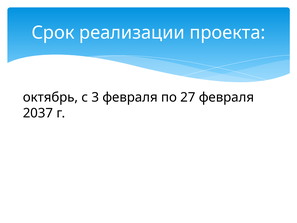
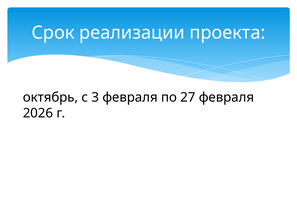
2037: 2037 -> 2026
